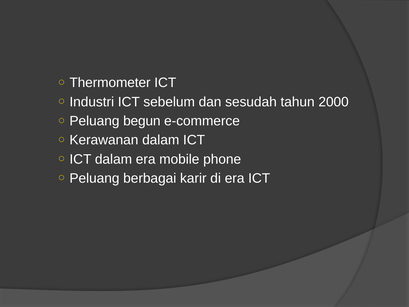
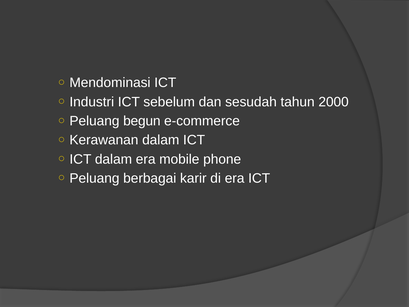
Thermometer: Thermometer -> Mendominasi
